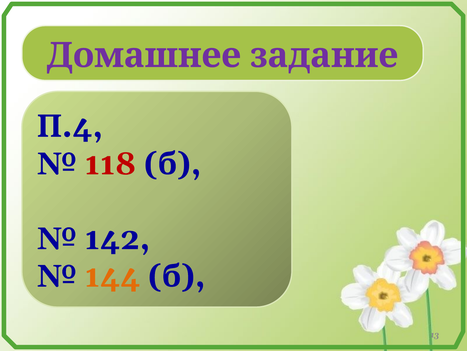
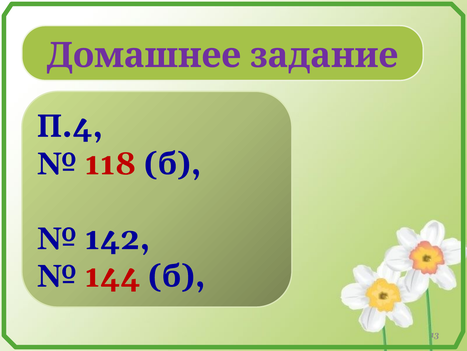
144 colour: orange -> red
